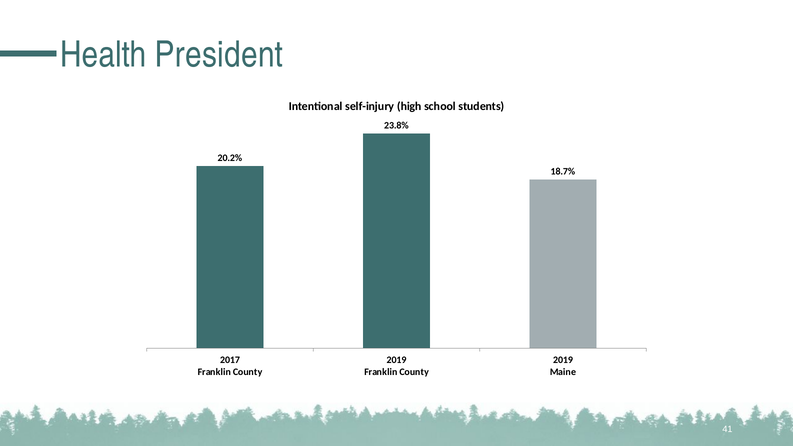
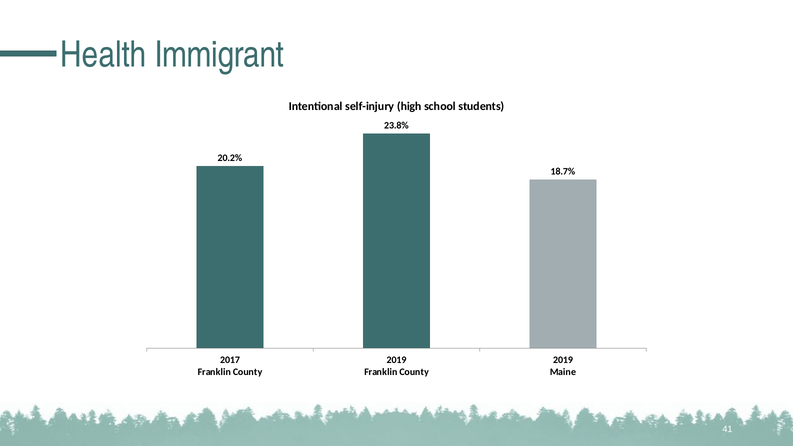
President: President -> Immigrant
